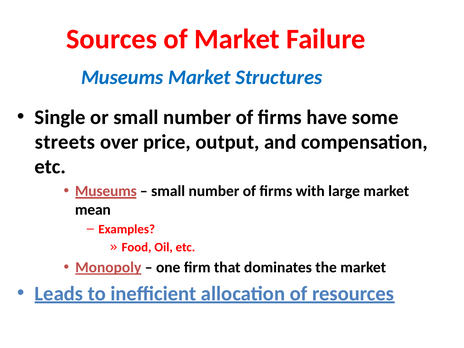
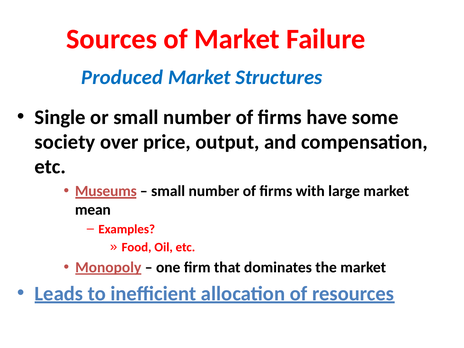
Museums at (122, 78): Museums -> Produced
streets: streets -> society
